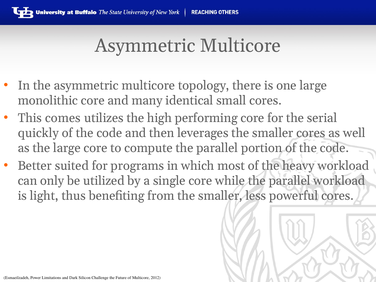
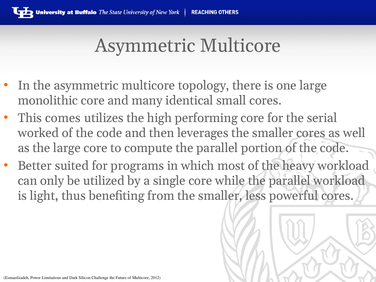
quickly: quickly -> worked
